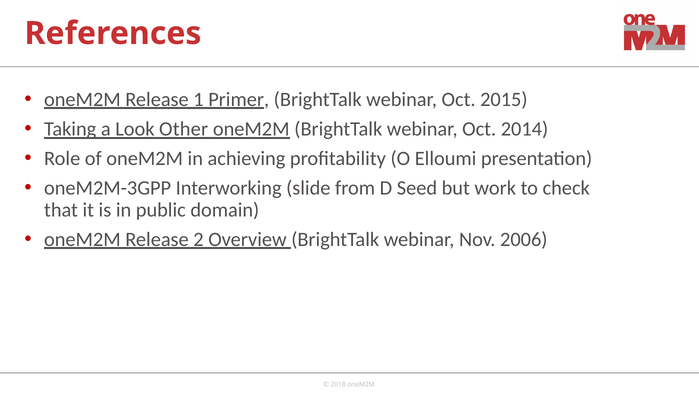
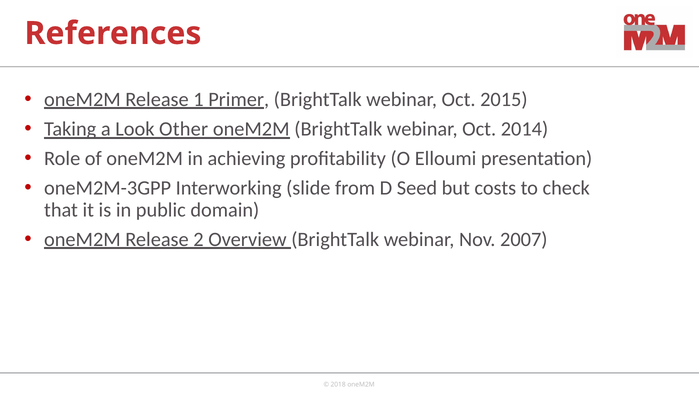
work: work -> costs
2006: 2006 -> 2007
